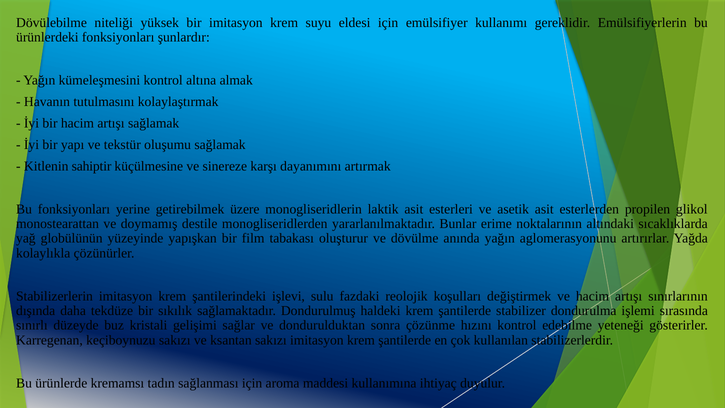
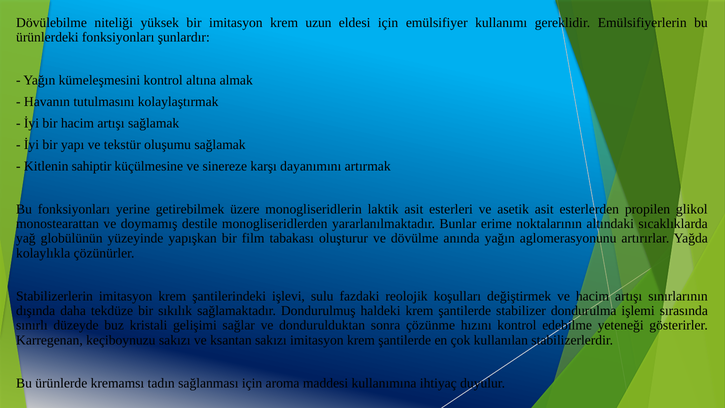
suyu: suyu -> uzun
